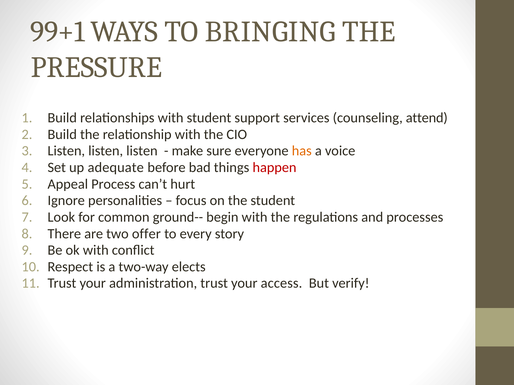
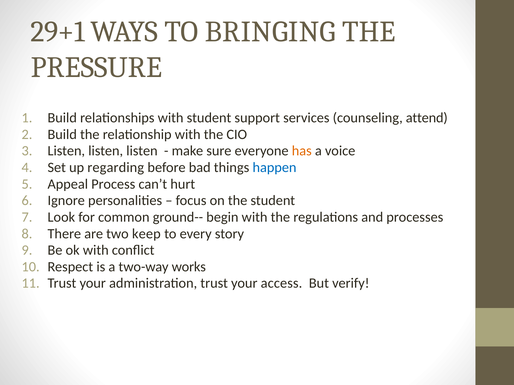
99+1: 99+1 -> 29+1
adequate: adequate -> regarding
happen colour: red -> blue
offer: offer -> keep
elects: elects -> works
